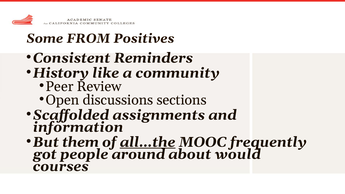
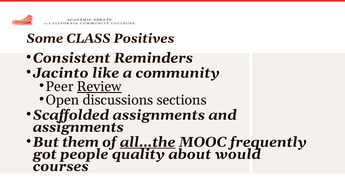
FROM: FROM -> CLASS
History: History -> Jacinto
Review underline: none -> present
information at (78, 127): information -> assignments
around: around -> quality
